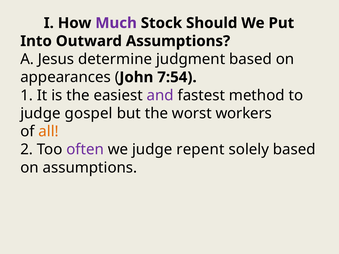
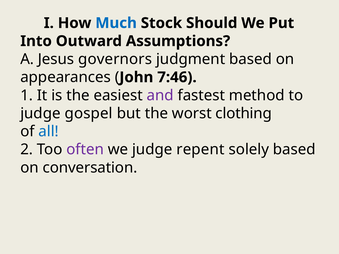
Much colour: purple -> blue
determine: determine -> governors
7:54: 7:54 -> 7:46
workers: workers -> clothing
all colour: orange -> blue
on assumptions: assumptions -> conversation
